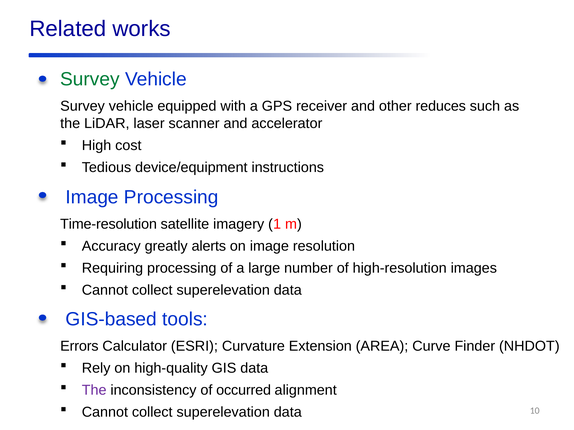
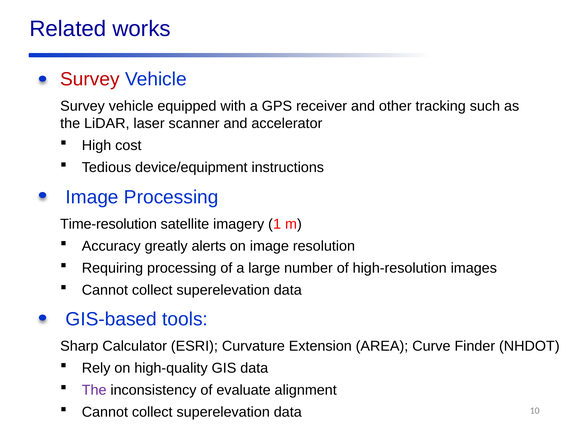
Survey at (90, 79) colour: green -> red
reduces: reduces -> tracking
Errors: Errors -> Sharp
occurred: occurred -> evaluate
